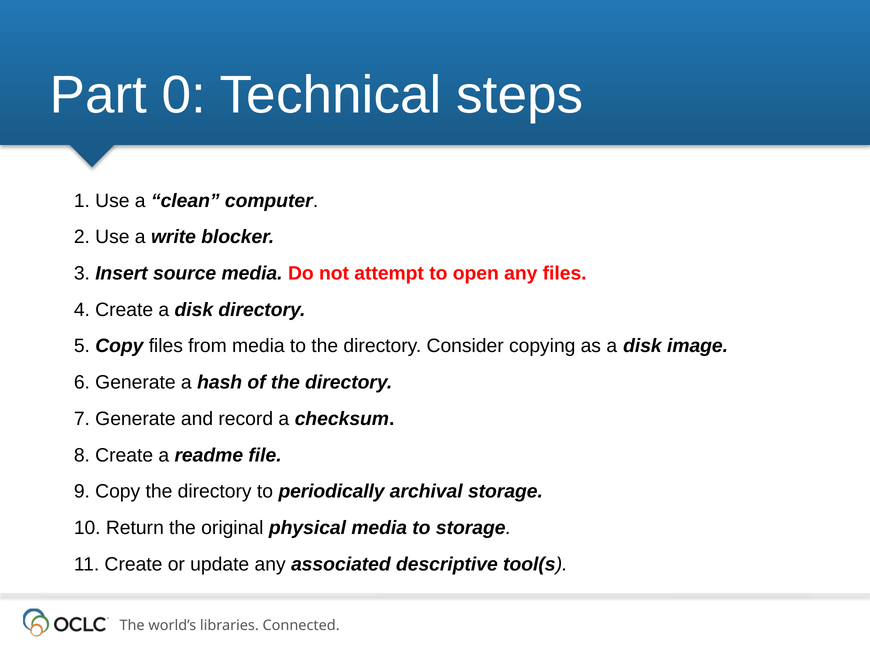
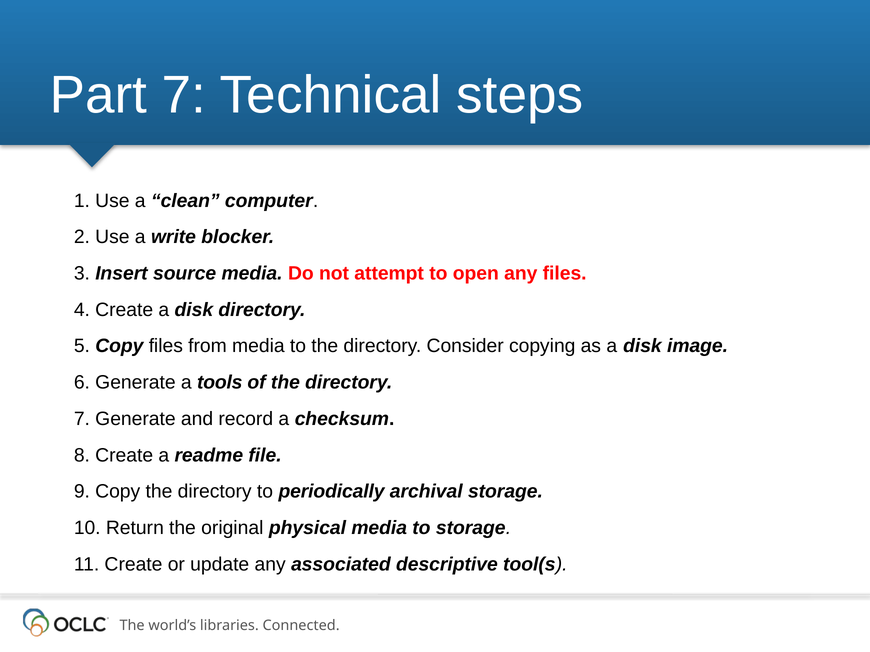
Part 0: 0 -> 7
hash: hash -> tools
